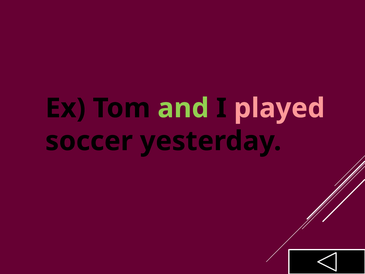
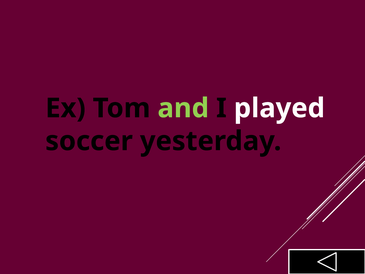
played colour: pink -> white
